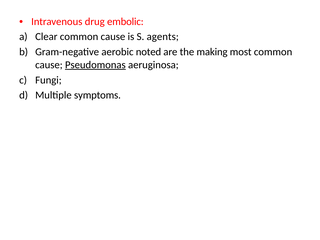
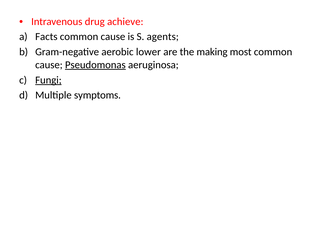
embolic: embolic -> achieve
Clear: Clear -> Facts
noted: noted -> lower
Fungi underline: none -> present
